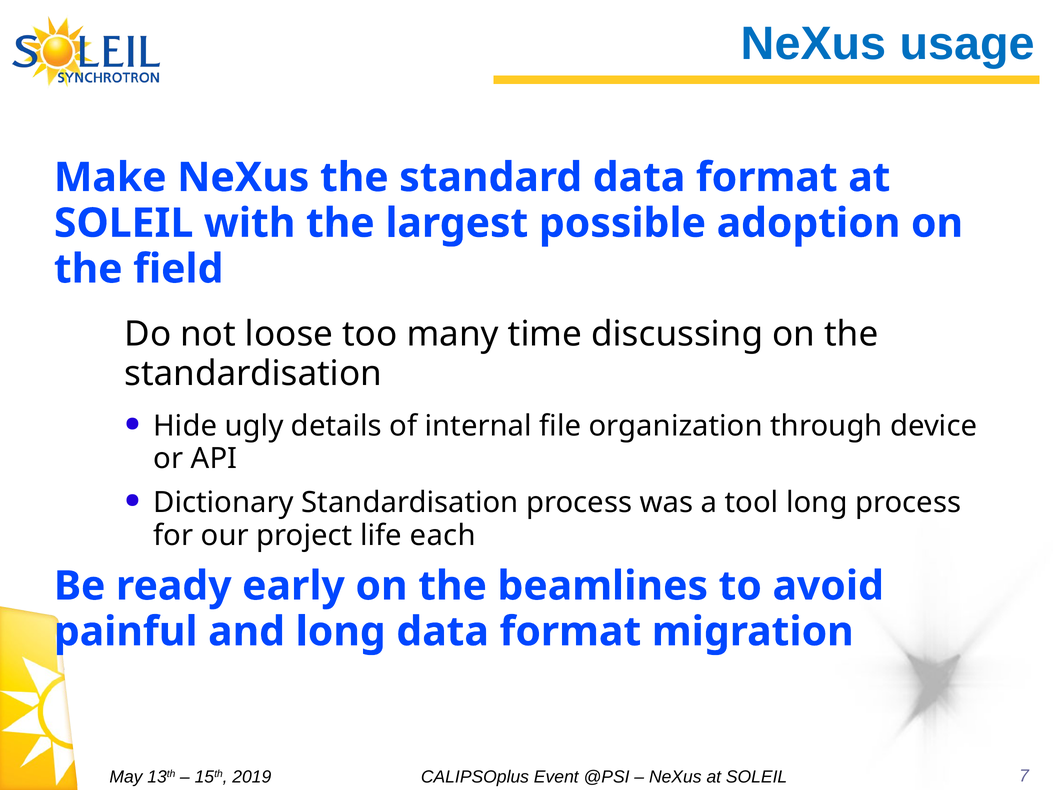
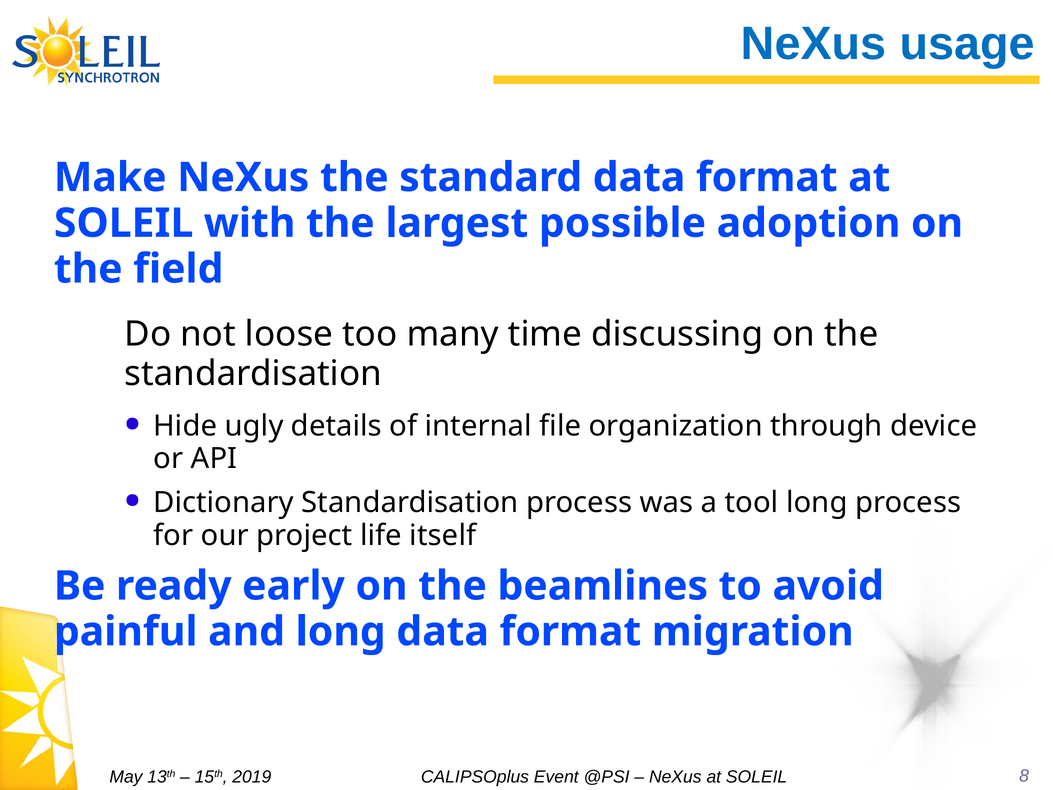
each: each -> itself
7: 7 -> 8
